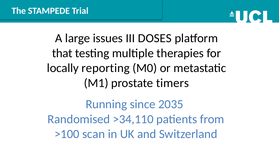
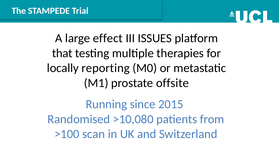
issues: issues -> effect
DOSES: DOSES -> ISSUES
timers: timers -> offsite
2035: 2035 -> 2015
>34,110: >34,110 -> >10,080
